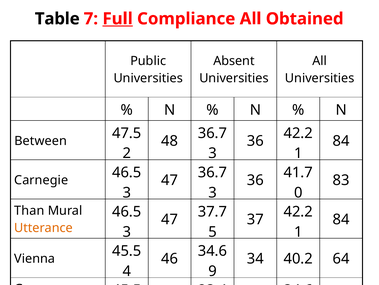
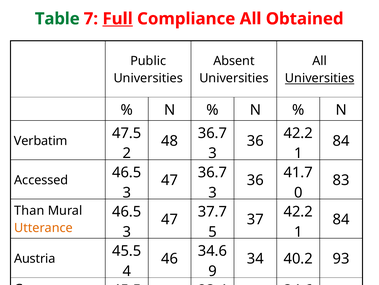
Table colour: black -> green
Universities at (320, 78) underline: none -> present
Between: Between -> Verbatim
Carnegie: Carnegie -> Accessed
64: 64 -> 93
Vienna: Vienna -> Austria
